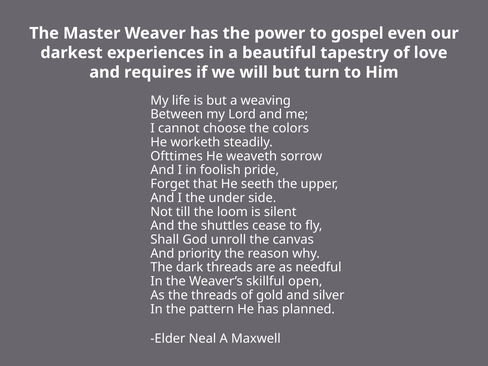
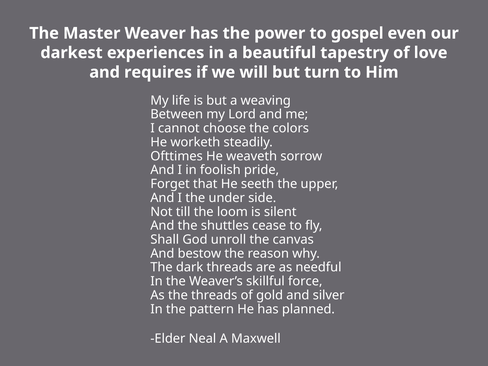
priority: priority -> bestow
open: open -> force
